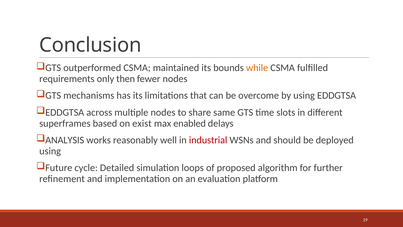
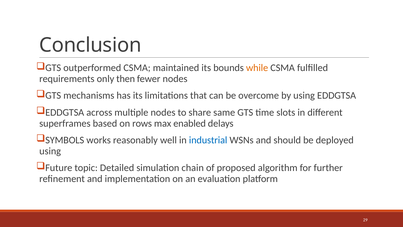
exist: exist -> rows
ANALYSIS: ANALYSIS -> SYMBOLS
industrial colour: red -> blue
cycle: cycle -> topic
loops: loops -> chain
